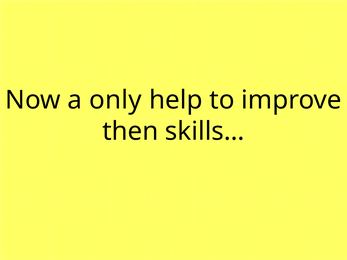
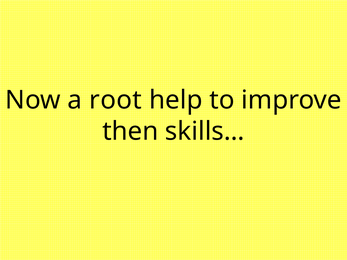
only: only -> root
